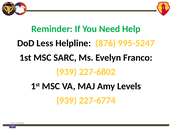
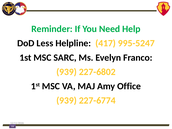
876: 876 -> 417
Levels: Levels -> Office
